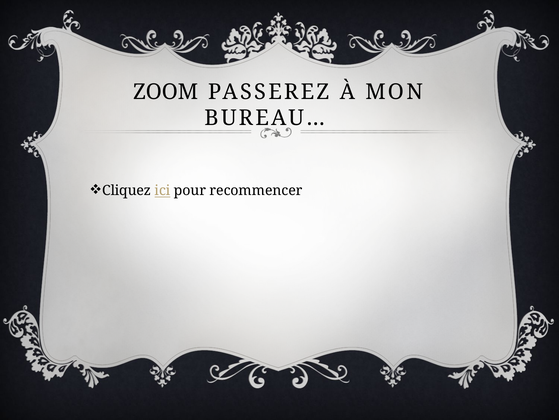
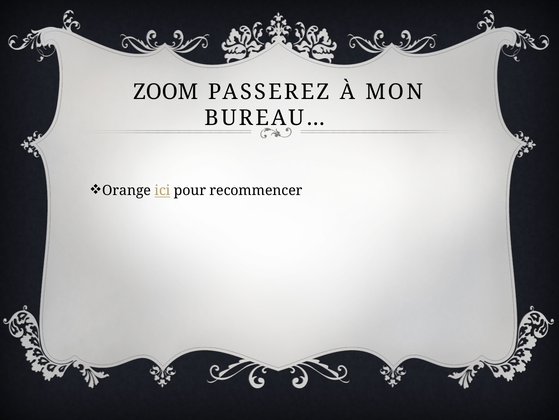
Cliquez: Cliquez -> Orange
